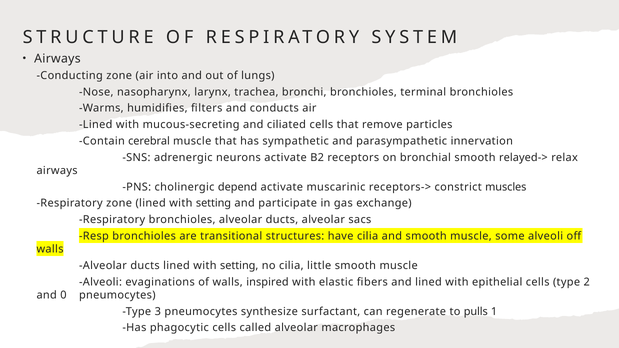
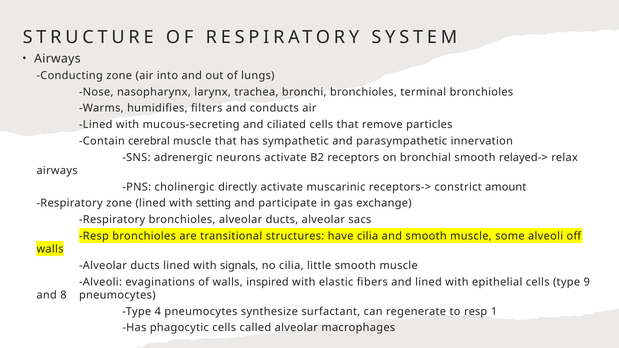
depend: depend -> directly
muscles: muscles -> amount
ducts lined with setting: setting -> signals
2: 2 -> 9
0: 0 -> 8
3: 3 -> 4
to pulls: pulls -> resp
